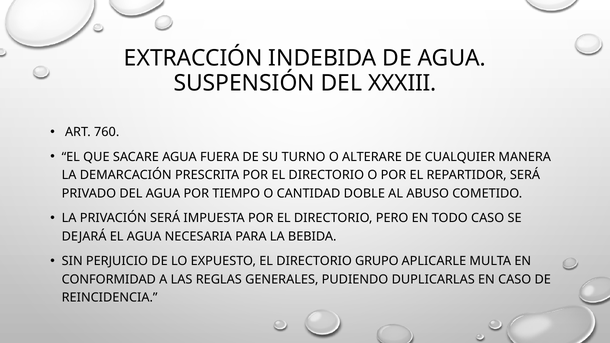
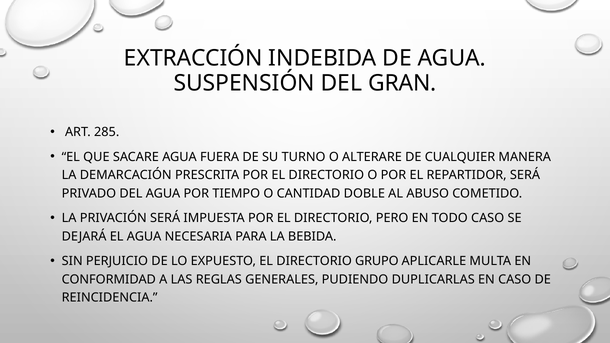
XXXIII: XXXIII -> GRAN
760: 760 -> 285
